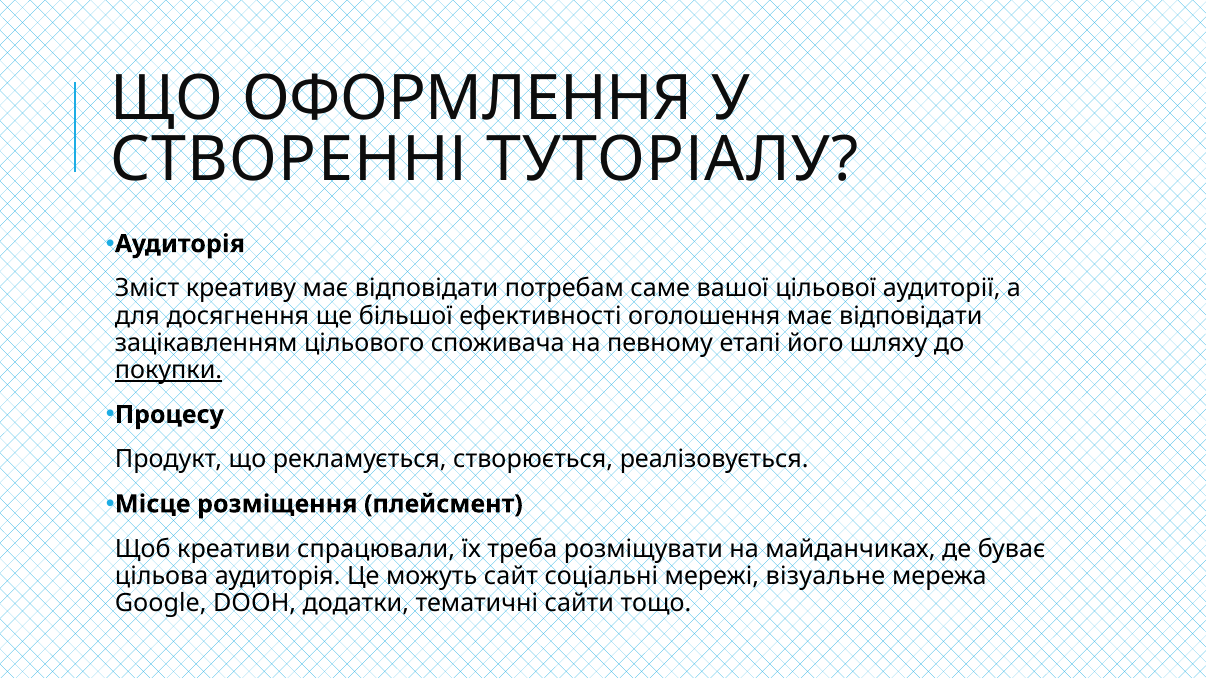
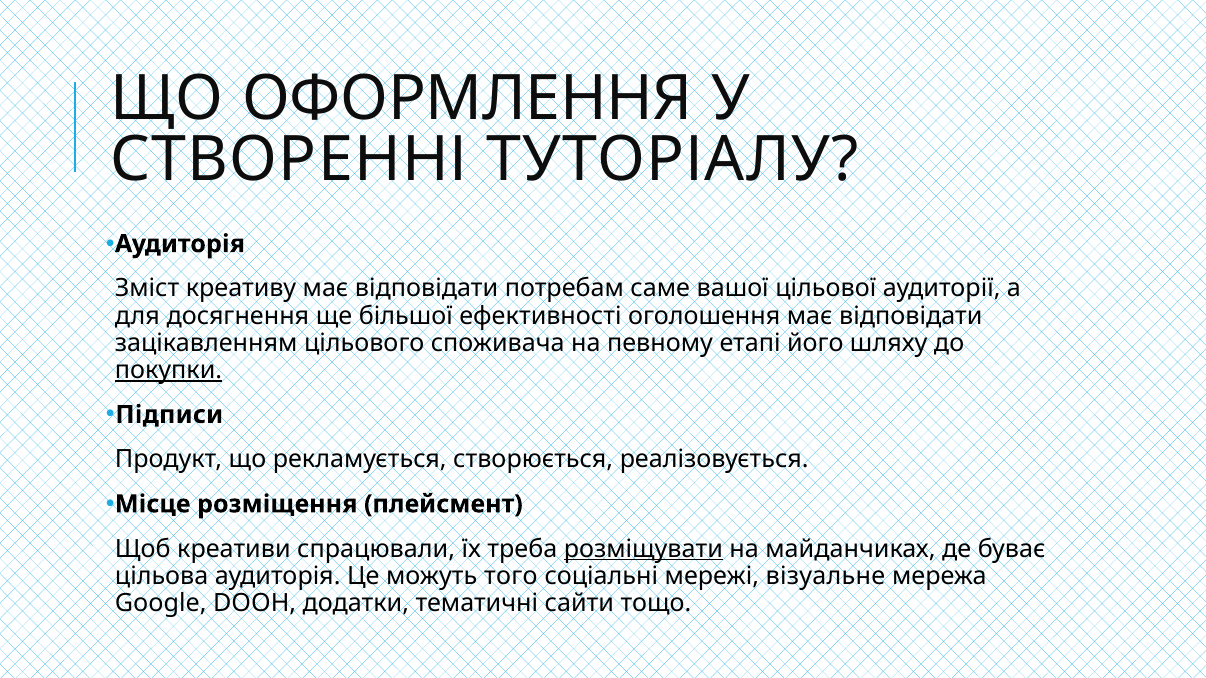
Процесу: Процесу -> Підписи
розміщувати underline: none -> present
сайт: сайт -> того
